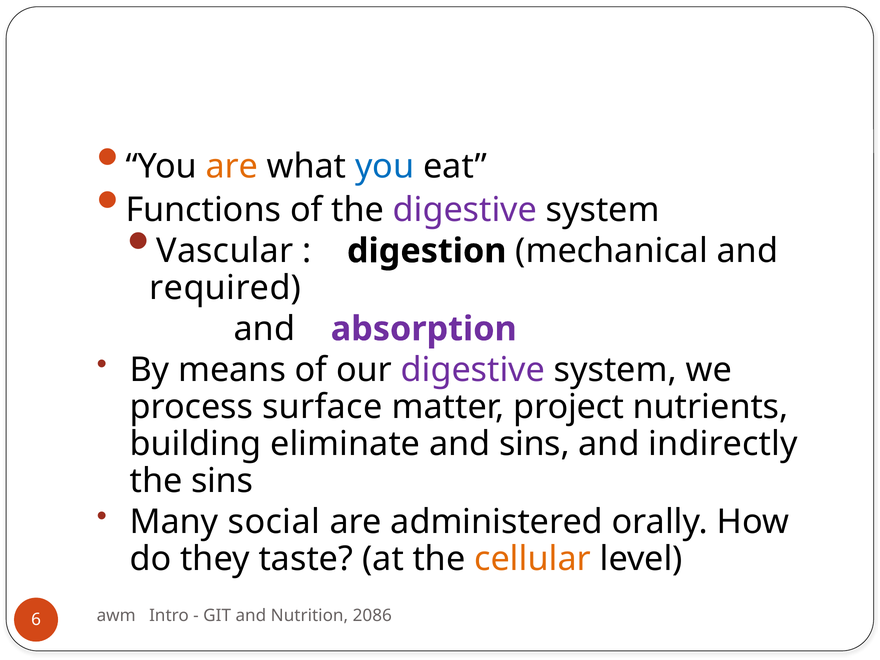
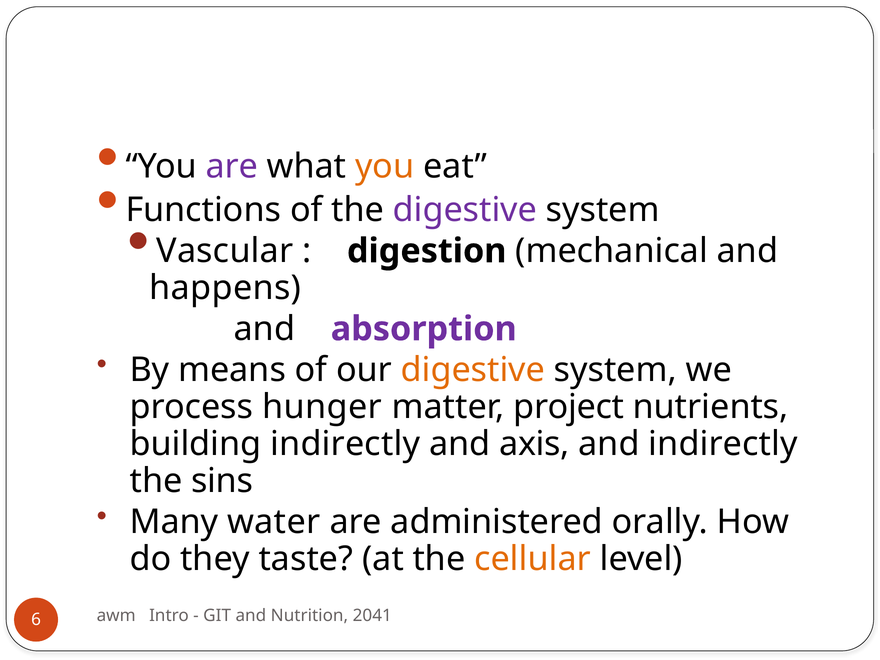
are at (232, 167) colour: orange -> purple
you at (385, 167) colour: blue -> orange
required: required -> happens
digestive at (473, 370) colour: purple -> orange
surface: surface -> hunger
building eliminate: eliminate -> indirectly
and sins: sins -> axis
social: social -> water
2086: 2086 -> 2041
